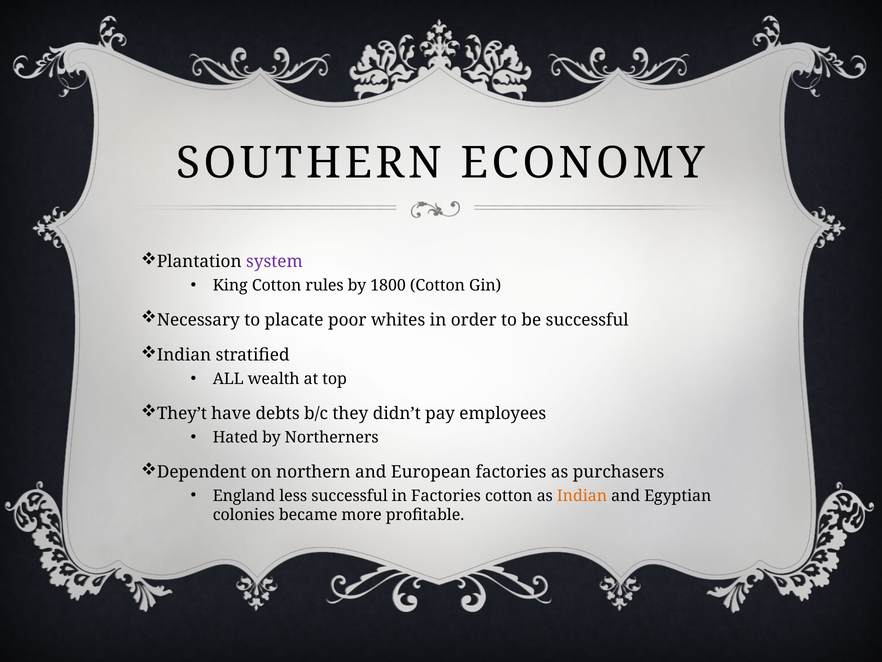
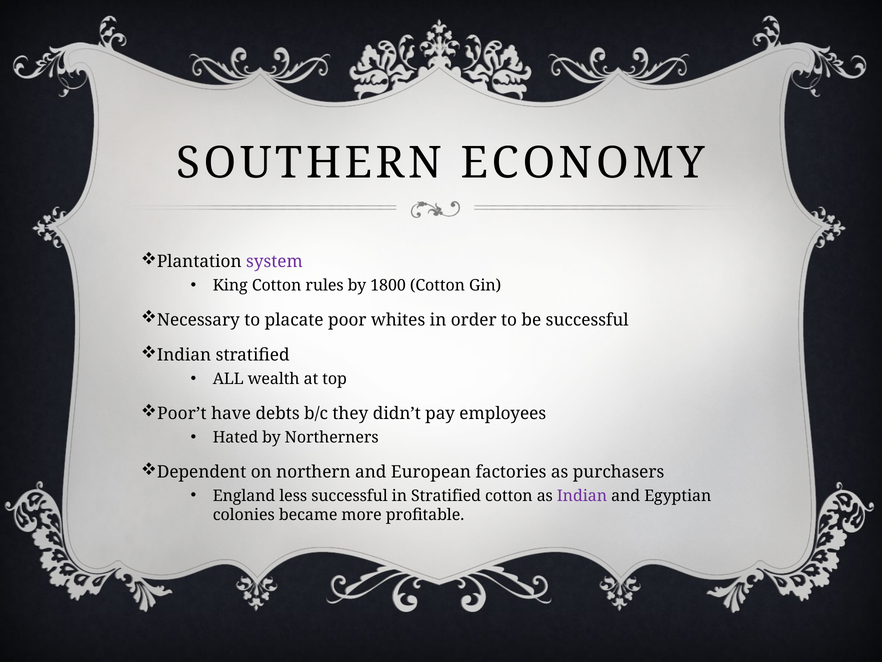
They’t: They’t -> Poor’t
in Factories: Factories -> Stratified
Indian at (582, 495) colour: orange -> purple
